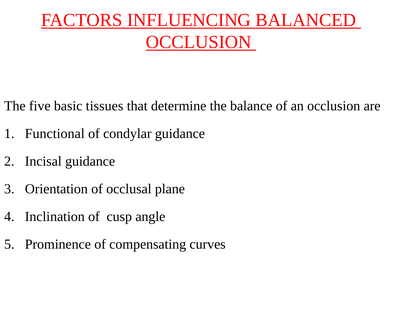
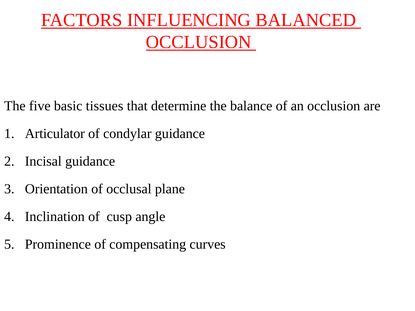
Functional: Functional -> Articulator
